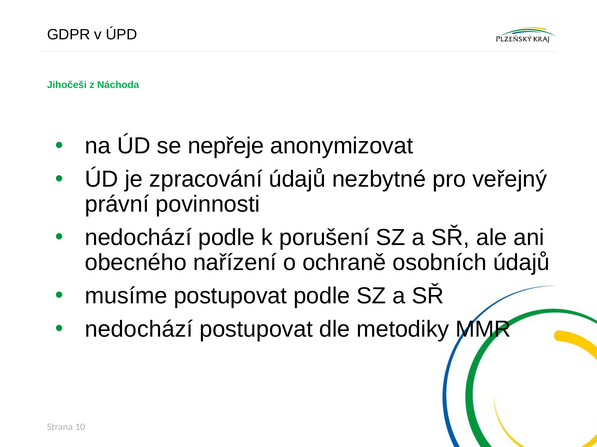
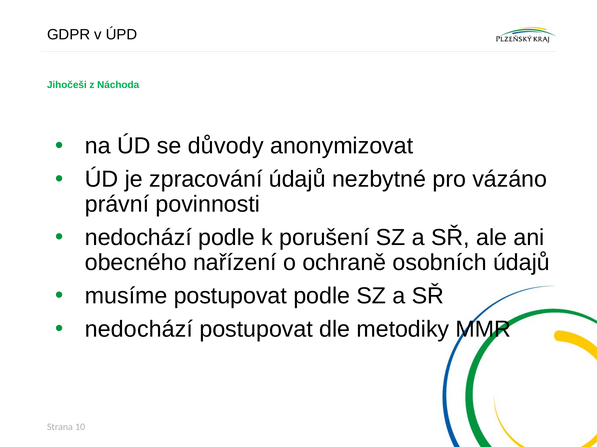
nepřeje: nepřeje -> důvody
veřejný: veřejný -> vázáno
